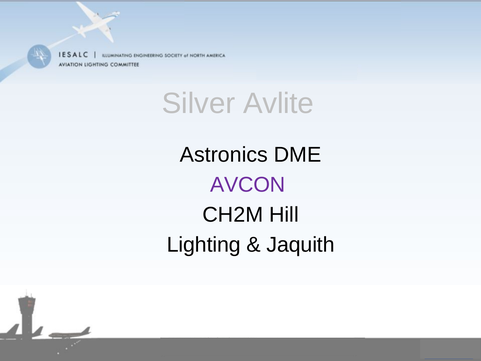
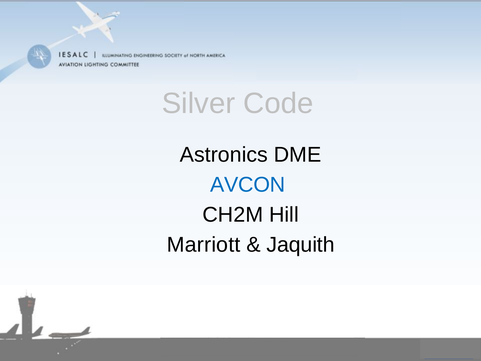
Avlite: Avlite -> Code
AVCON colour: purple -> blue
Lighting: Lighting -> Marriott
